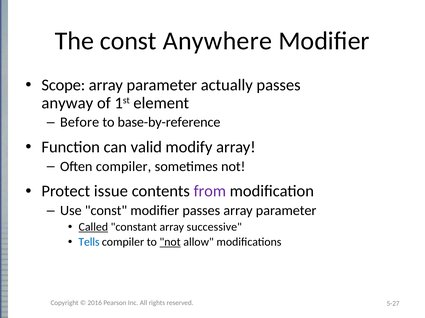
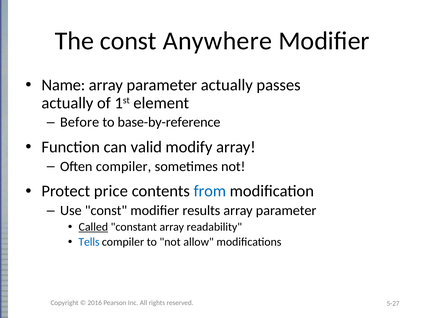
Scope: Scope -> Name
anyway at (67, 103): anyway -> actually
issue: issue -> price
from colour: purple -> blue
modifier passes: passes -> results
successive: successive -> readability
not at (170, 243) underline: present -> none
